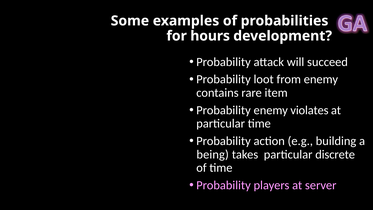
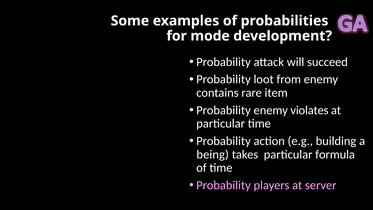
hours: hours -> mode
discrete: discrete -> formula
